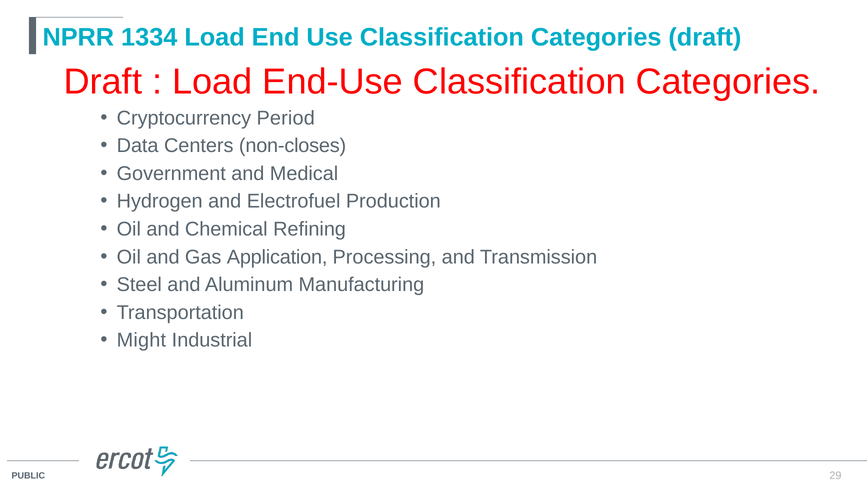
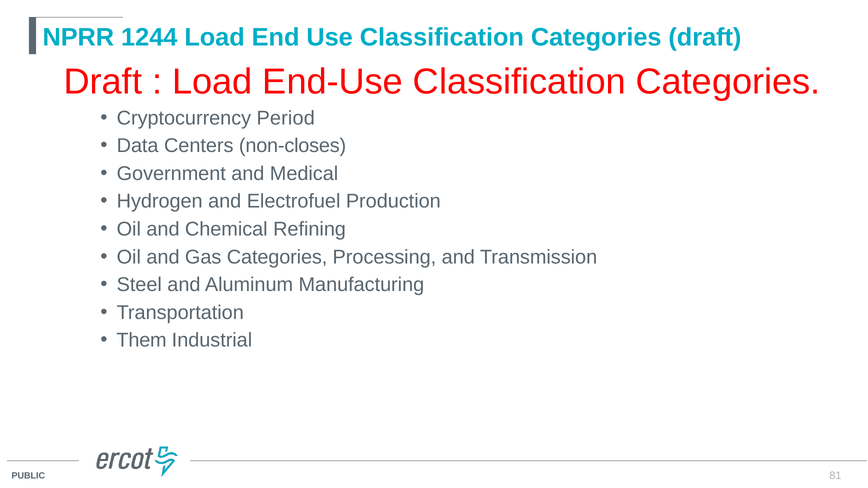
1334: 1334 -> 1244
Gas Application: Application -> Categories
Might: Might -> Them
29: 29 -> 81
